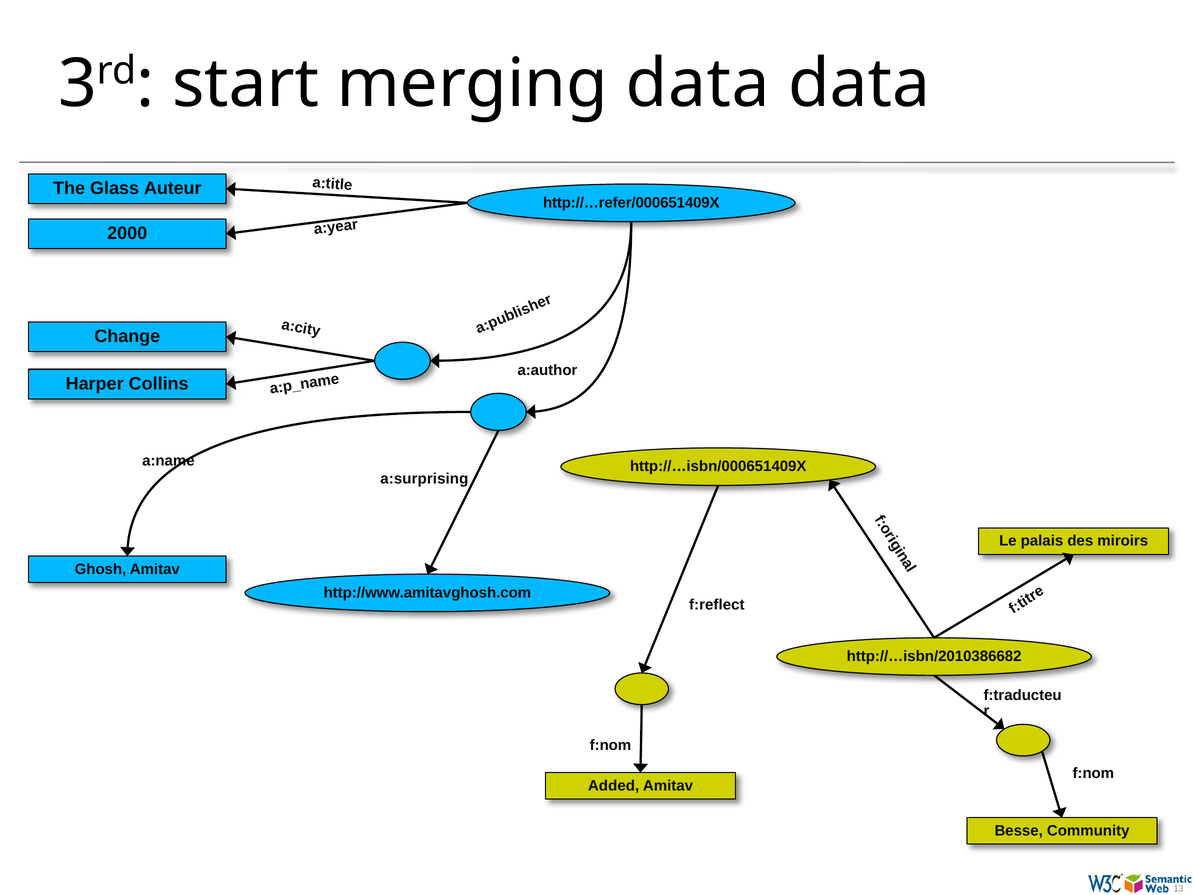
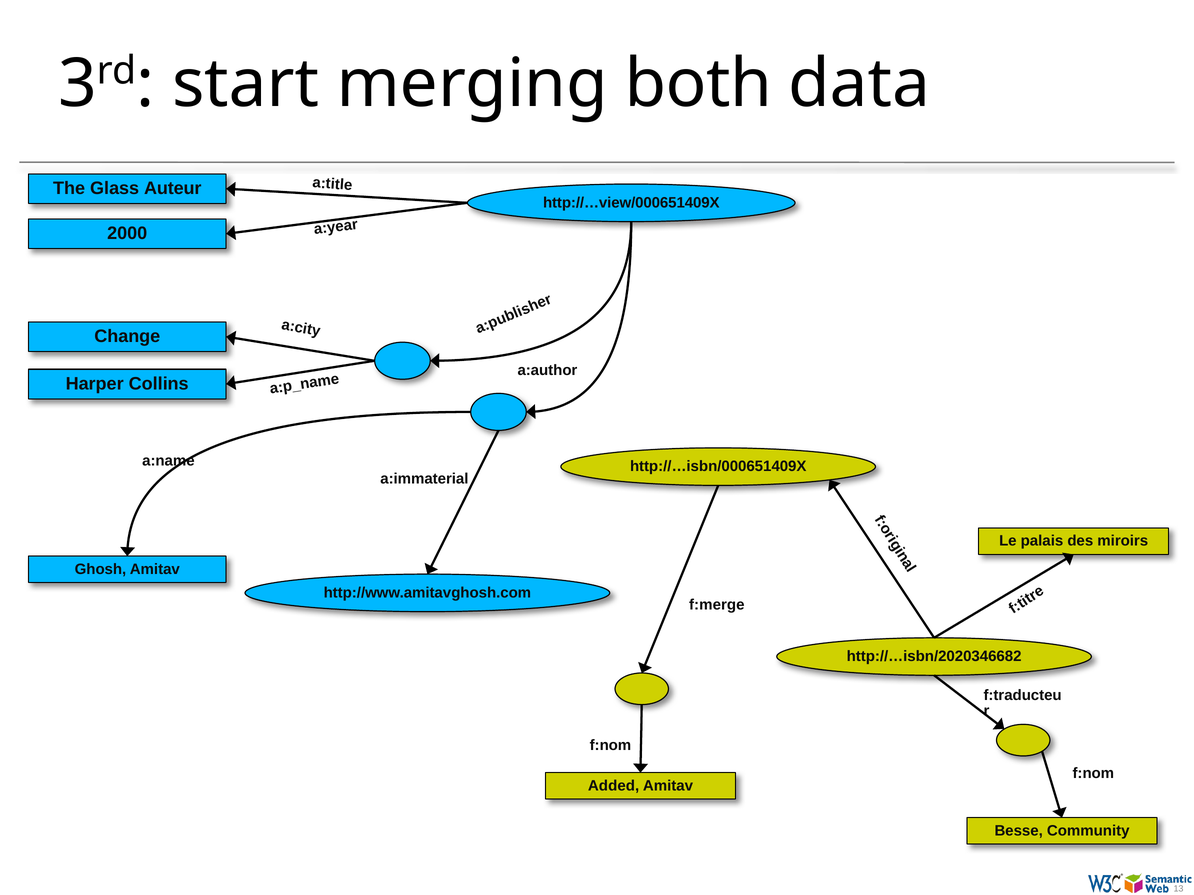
merging data: data -> both
http://…refer/000651409X: http://…refer/000651409X -> http://…view/000651409X
a:surprising: a:surprising -> a:immaterial
f:reflect: f:reflect -> f:merge
http://…isbn/2010386682: http://…isbn/2010386682 -> http://…isbn/2020346682
